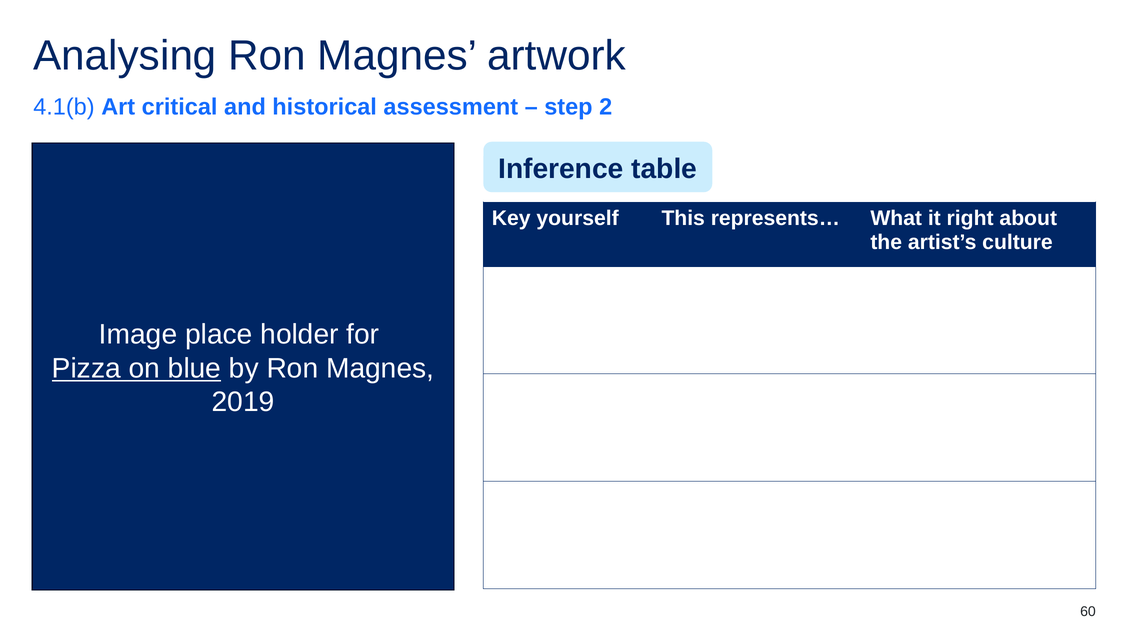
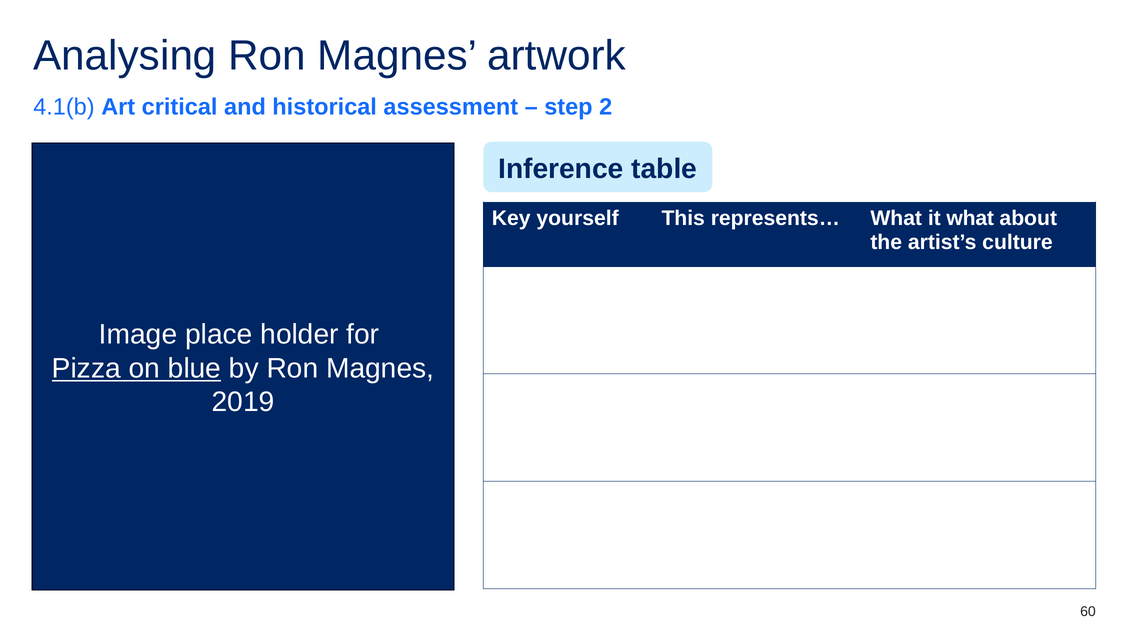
it right: right -> what
